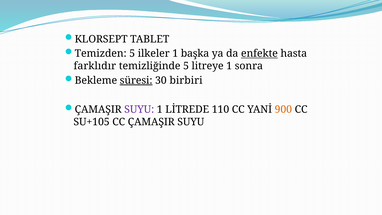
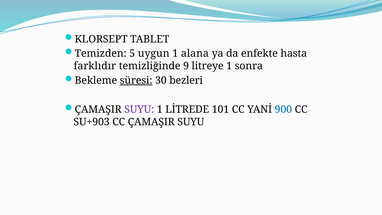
ilkeler: ilkeler -> uygun
başka: başka -> alana
enfekte underline: present -> none
temizliğinde 5: 5 -> 9
birbiri: birbiri -> bezleri
110: 110 -> 101
900 colour: orange -> blue
SU+105: SU+105 -> SU+903
